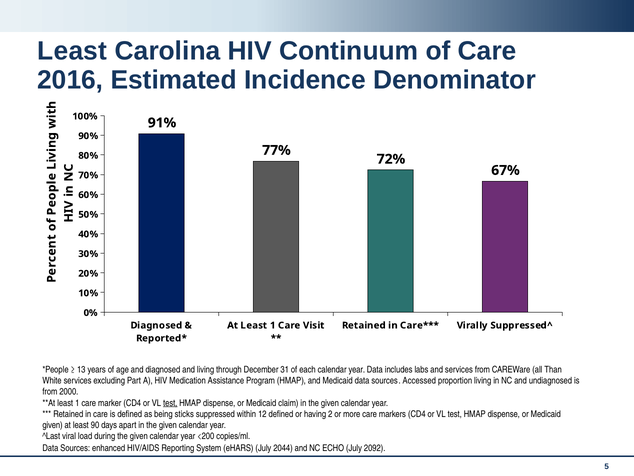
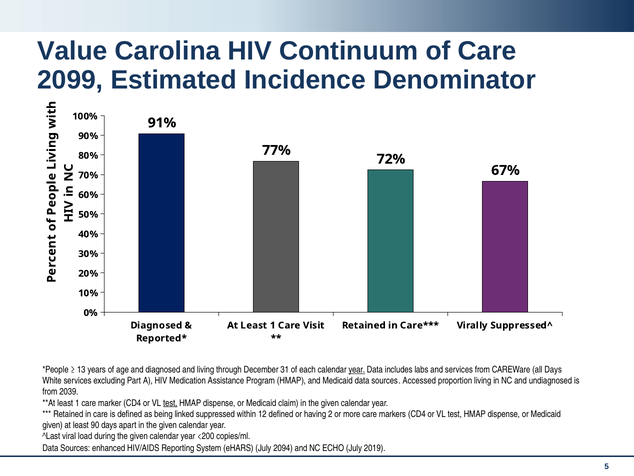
Least at (72, 51): Least -> Value
2016: 2016 -> 2099
year at (357, 369) underline: none -> present
all Than: Than -> Days
2000: 2000 -> 2039
sticks: sticks -> linked
2044: 2044 -> 2094
2092: 2092 -> 2019
